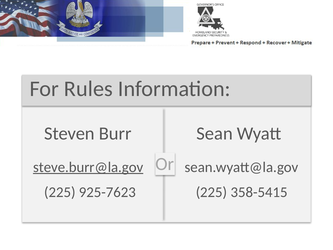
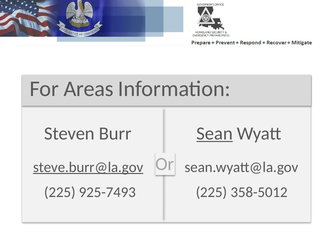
Rules: Rules -> Areas
Sean underline: none -> present
925-7623: 925-7623 -> 925-7493
358-5415: 358-5415 -> 358-5012
